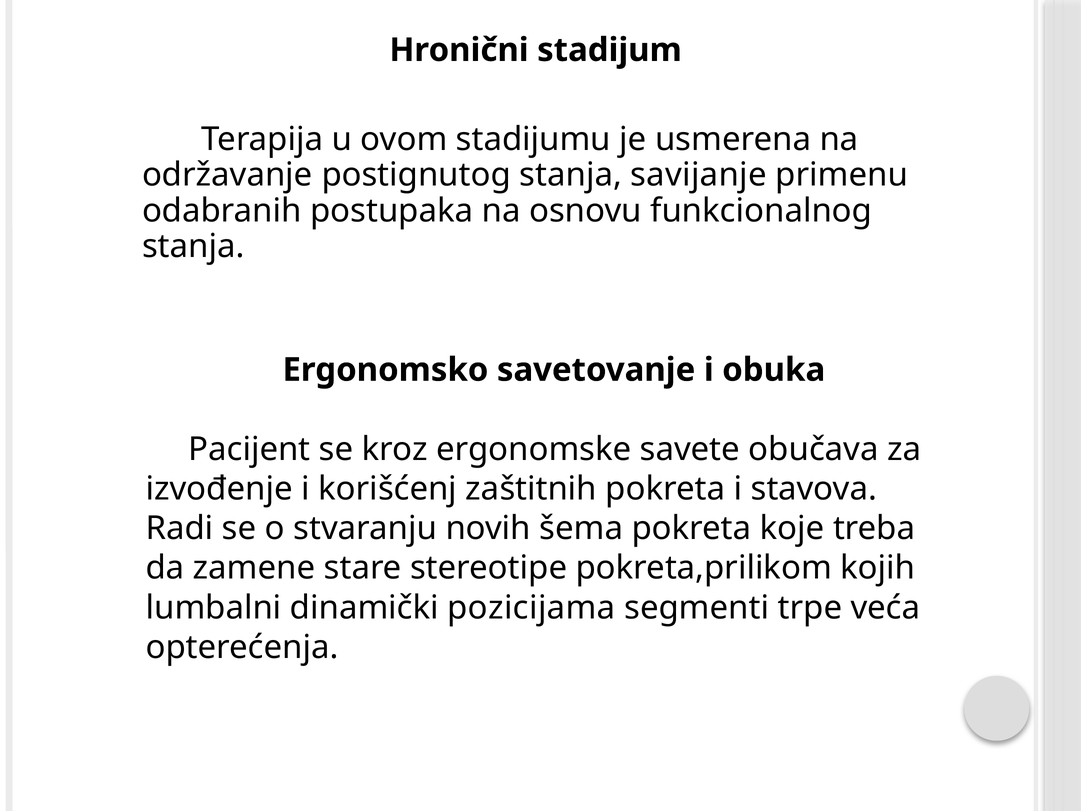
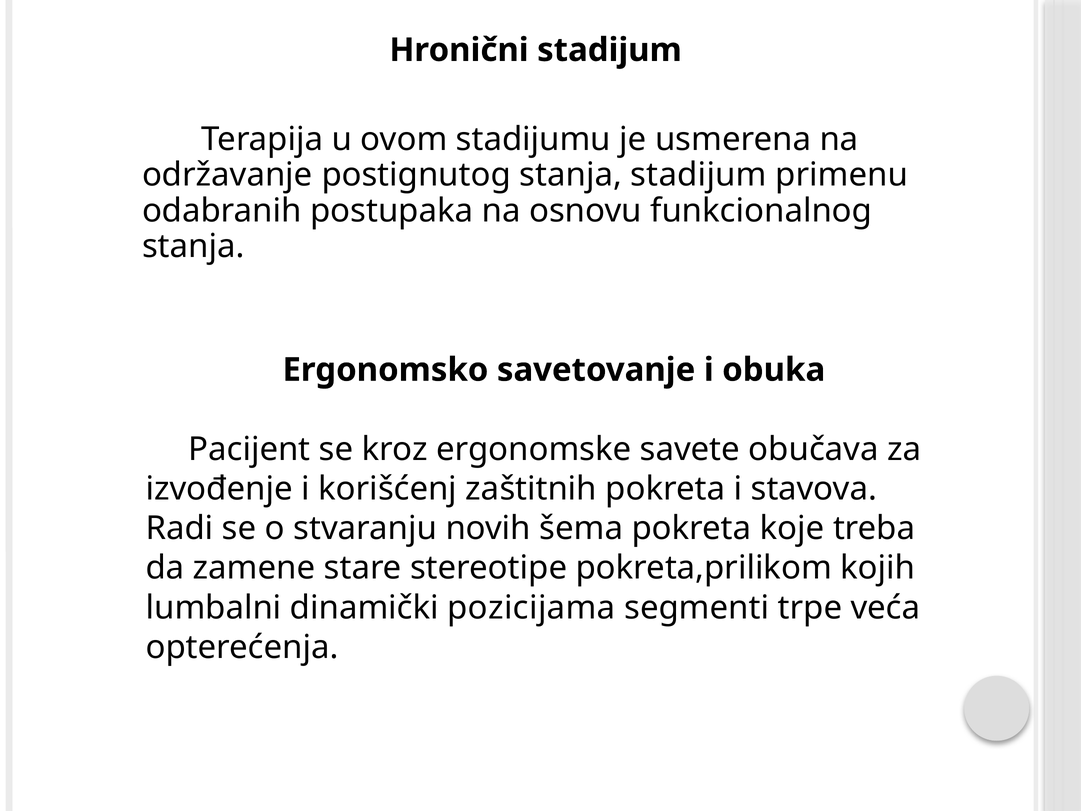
stanja savijanje: savijanje -> stadijum
